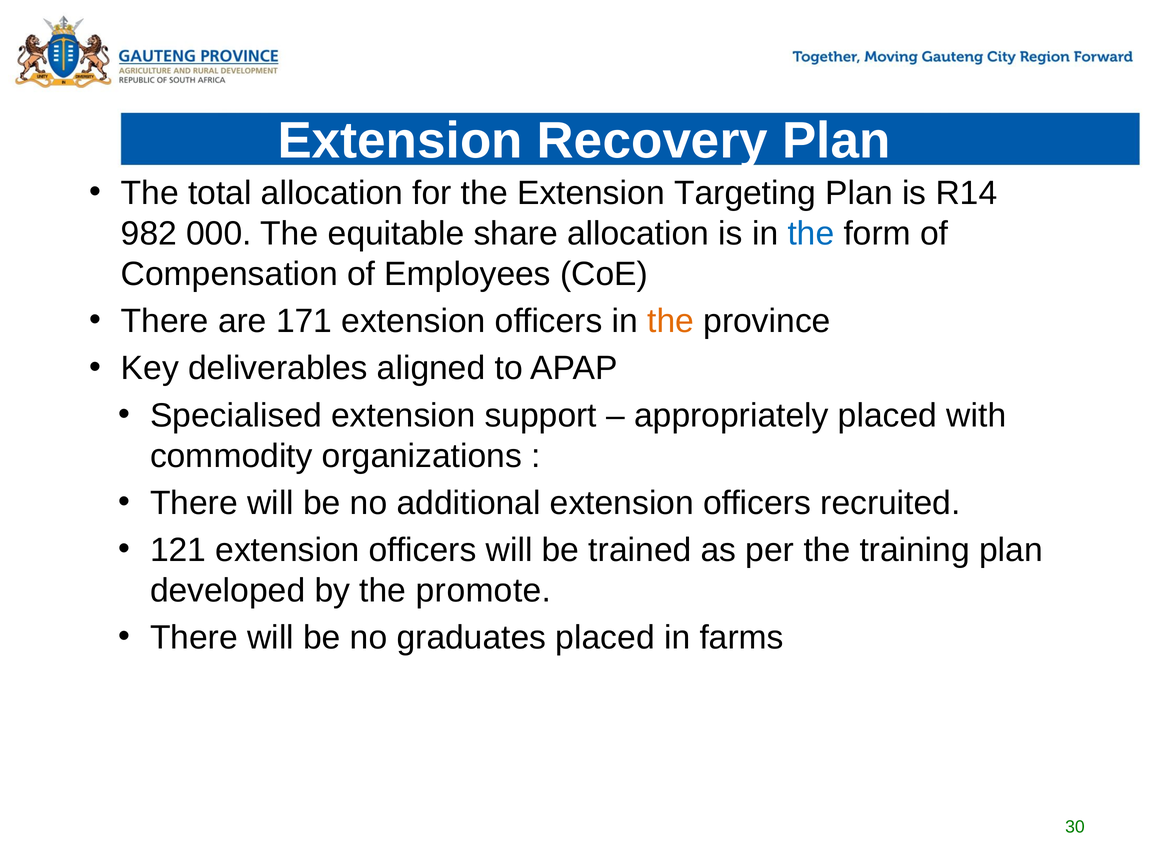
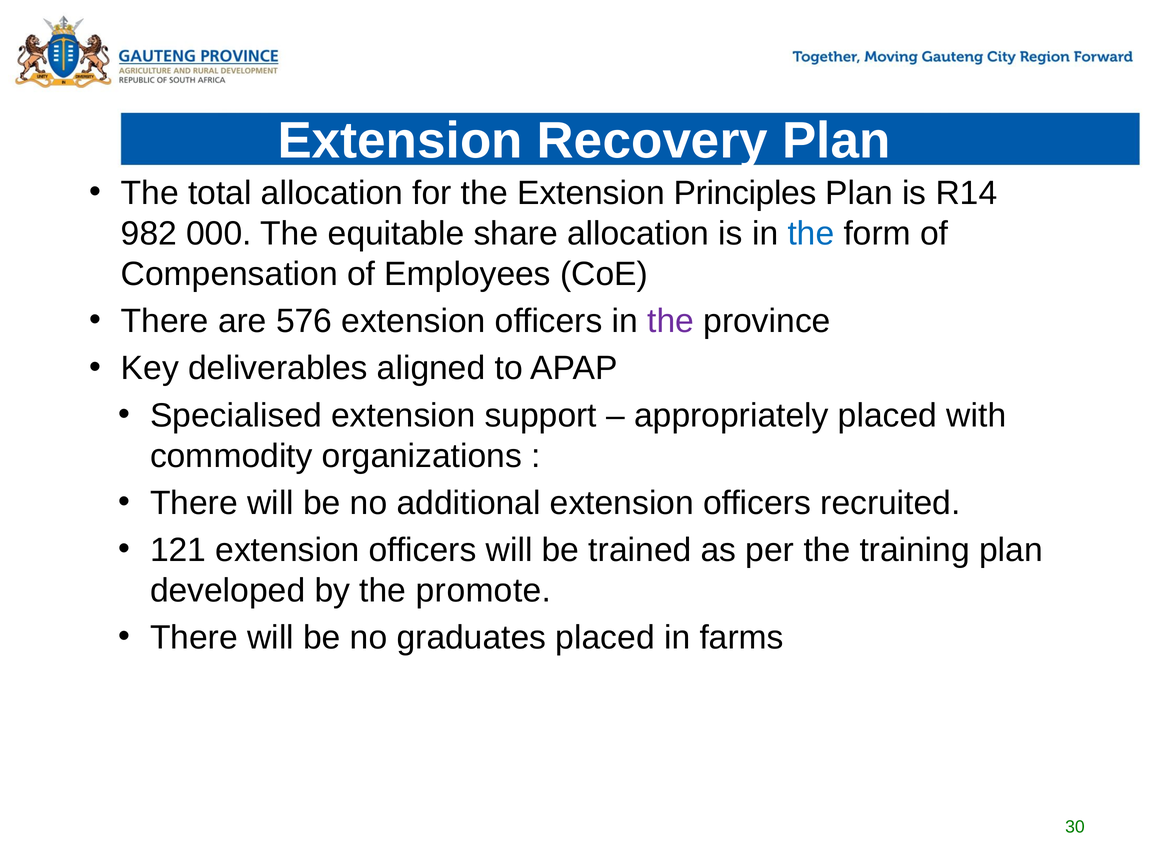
Targeting: Targeting -> Principles
171: 171 -> 576
the at (671, 321) colour: orange -> purple
